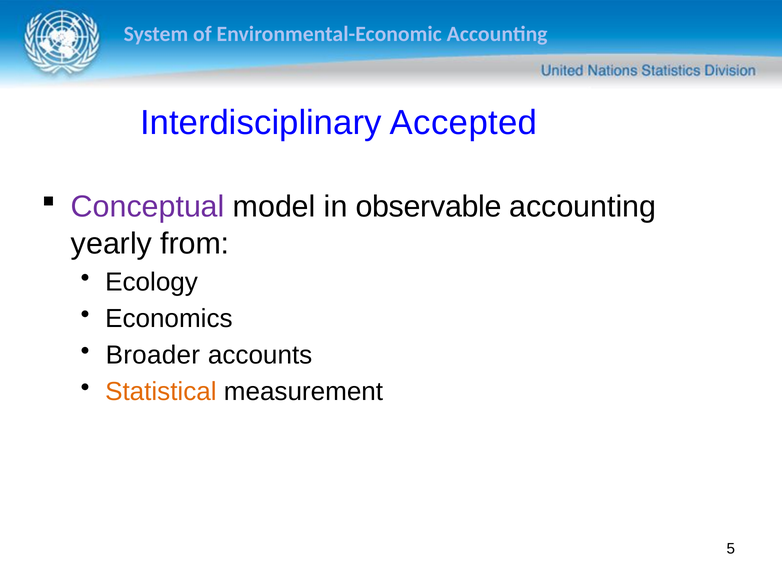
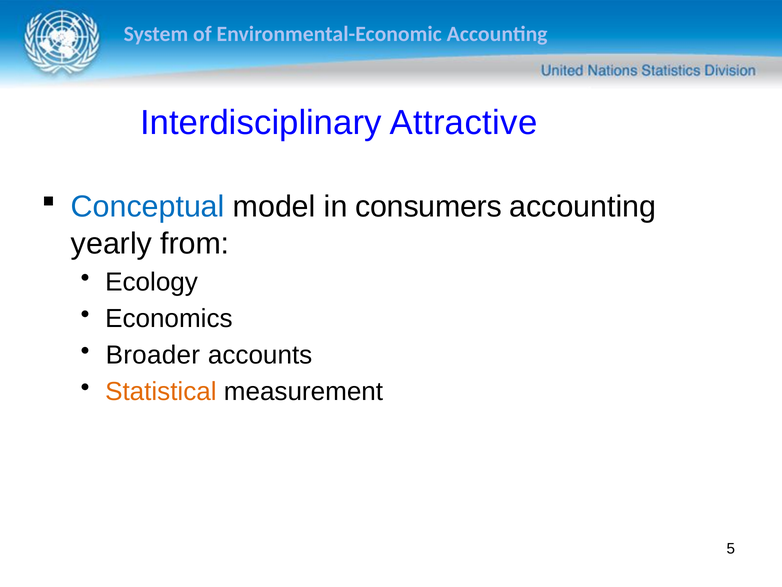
Accepted: Accepted -> Attractive
Conceptual colour: purple -> blue
observable: observable -> consumers
